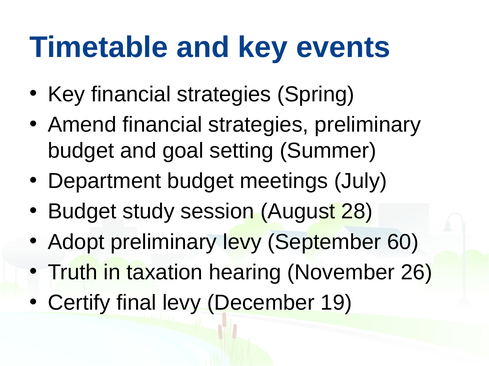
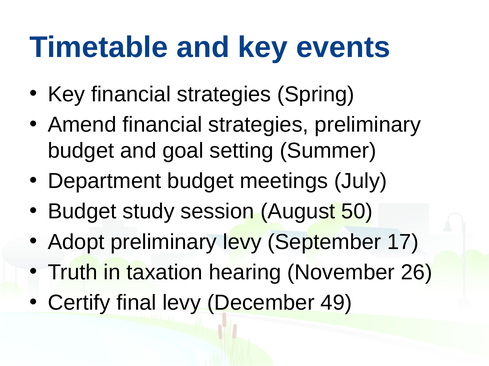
28: 28 -> 50
60: 60 -> 17
19: 19 -> 49
